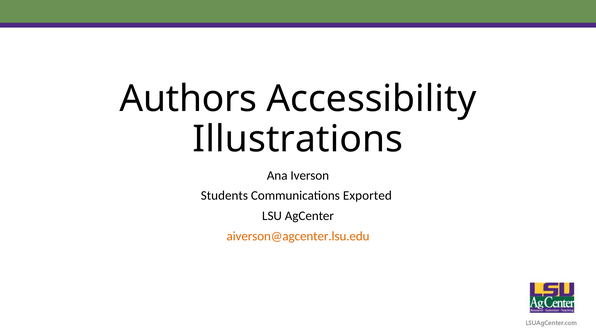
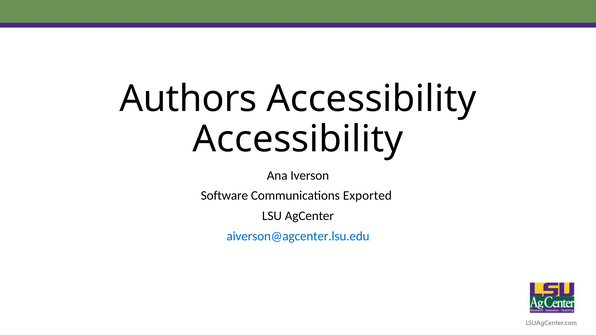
Illustrations at (298, 139): Illustrations -> Accessibility
Students: Students -> Software
aiverson@agcenter.lsu.edu colour: orange -> blue
